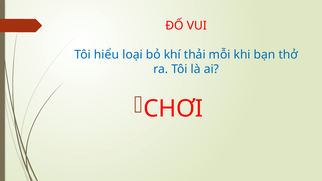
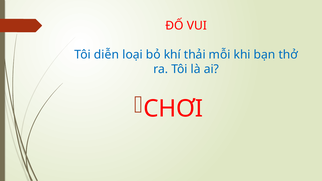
hiểu: hiểu -> diễn
